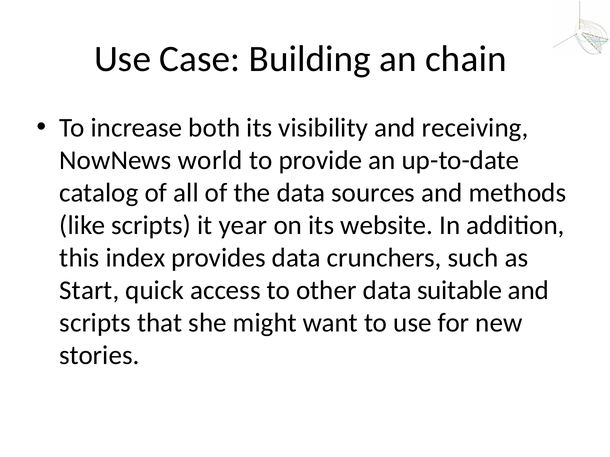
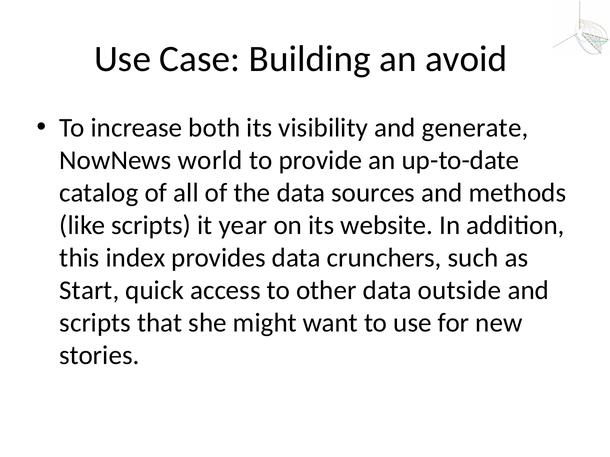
chain: chain -> avoid
receiving: receiving -> generate
suitable: suitable -> outside
